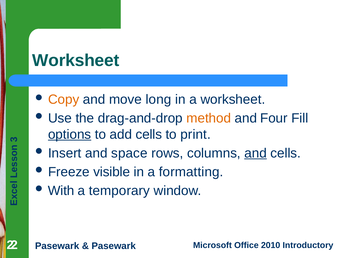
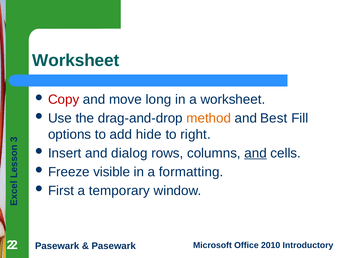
Copy colour: orange -> red
Four: Four -> Best
options underline: present -> none
add cells: cells -> hide
print: print -> right
space: space -> dialog
With: With -> First
